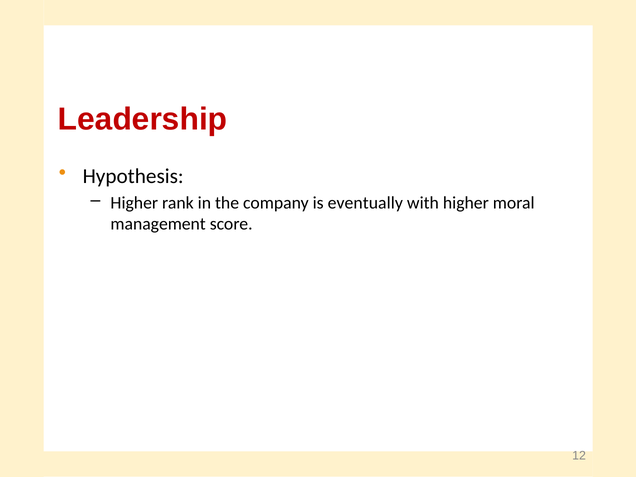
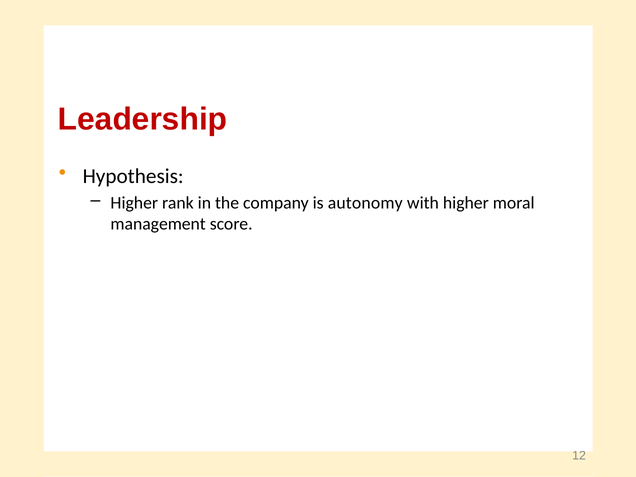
eventually: eventually -> autonomy
